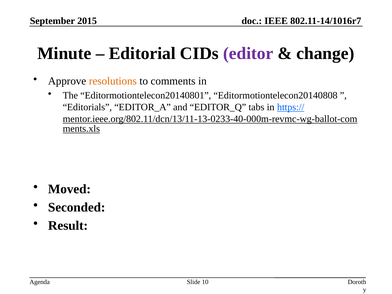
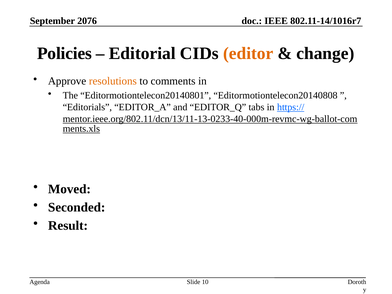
2015: 2015 -> 2076
Minute: Minute -> Policies
editor colour: purple -> orange
